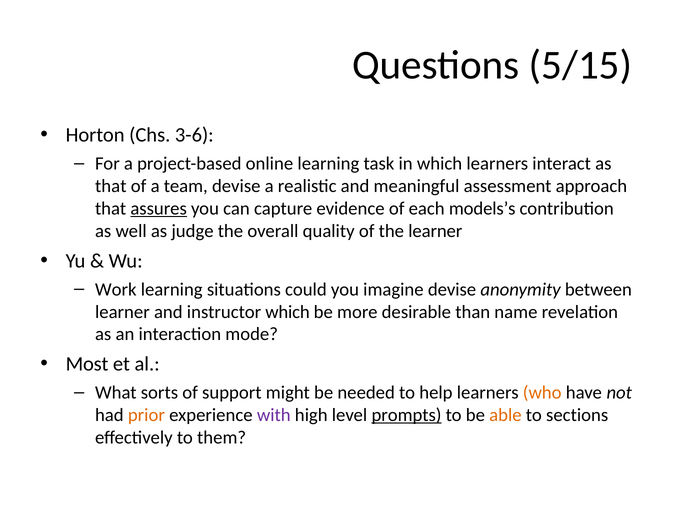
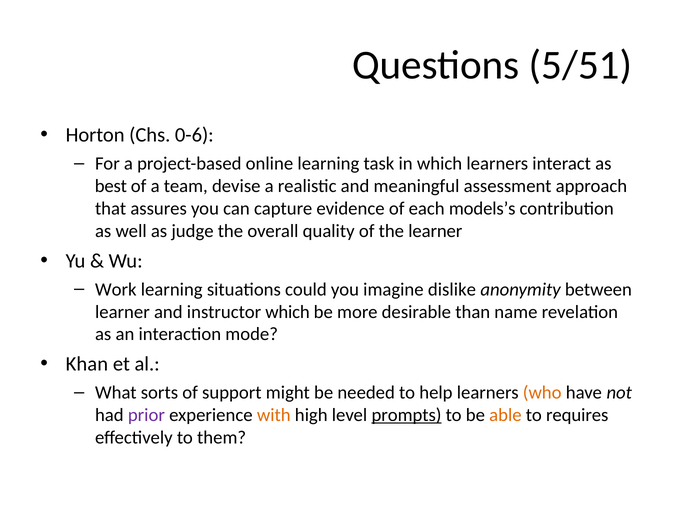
5/15: 5/15 -> 5/51
3-6: 3-6 -> 0-6
that at (111, 186): that -> best
assures underline: present -> none
imagine devise: devise -> dislike
Most: Most -> Khan
prior colour: orange -> purple
with colour: purple -> orange
sections: sections -> requires
